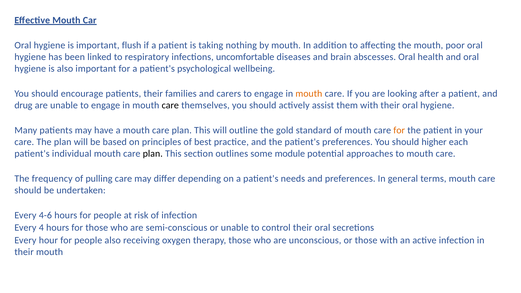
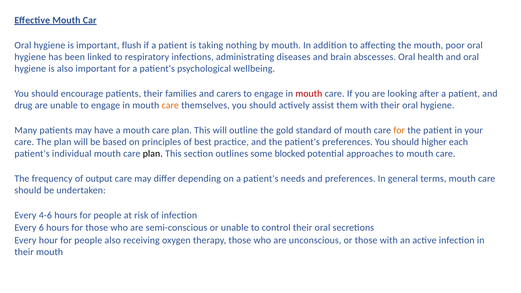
uncomfortable: uncomfortable -> administrating
mouth at (309, 94) colour: orange -> red
care at (170, 105) colour: black -> orange
module: module -> blocked
pulling: pulling -> output
4: 4 -> 6
